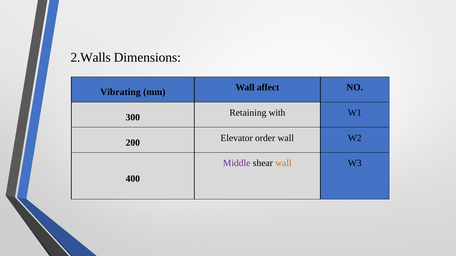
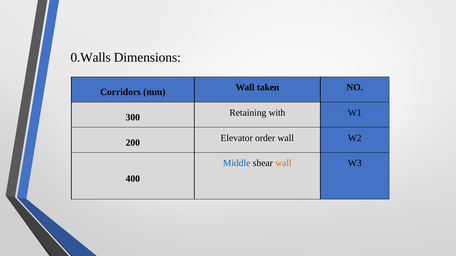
2.Walls: 2.Walls -> 0.Walls
Vibrating: Vibrating -> Corridors
affect: affect -> taken
Middle colour: purple -> blue
